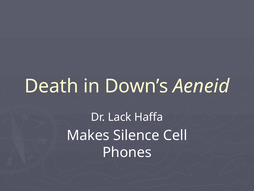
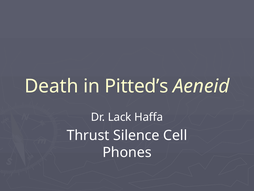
Down’s: Down’s -> Pitted’s
Makes: Makes -> Thrust
